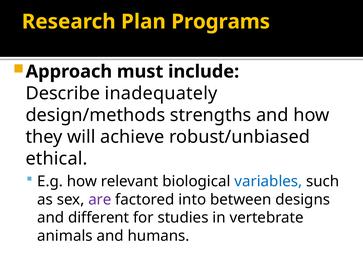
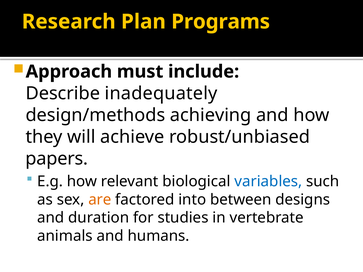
strengths: strengths -> achieving
ethical: ethical -> papers
are colour: purple -> orange
different: different -> duration
